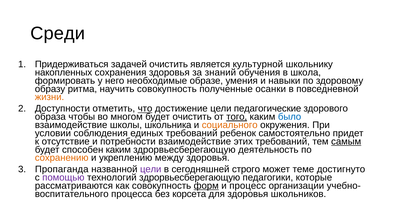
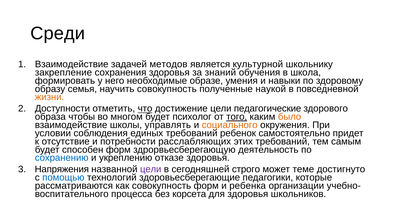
Придерживаться at (72, 64): Придерживаться -> Взаимодействие
задачей очистить: очистить -> методов
накопленных: накопленных -> закрепление
ритма: ритма -> семья
осанки: осанки -> наукой
будет очистить: очистить -> психолог
было colour: blue -> orange
школьника: школьника -> управлять
потребности взаимодействие: взаимодействие -> расслабляющих
самым underline: present -> none
способен каким: каким -> форм
сохранению colour: orange -> blue
между: между -> отказе
Пропаганда: Пропаганда -> Напряжения
помощью colour: purple -> blue
технологий здрорвьесберегающую: здрорвьесберегающую -> здоровьесберегающие
форм at (206, 186) underline: present -> none
процесс: процесс -> ребенка
